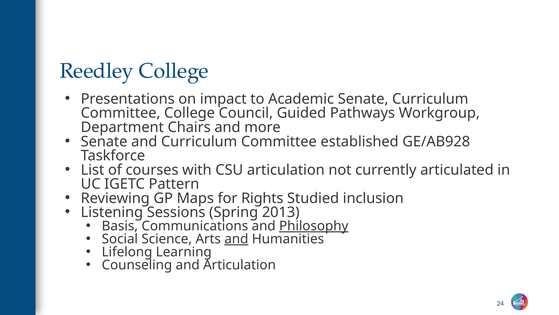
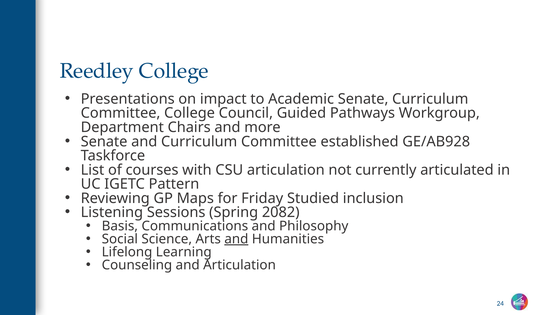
Rights: Rights -> Friday
2013: 2013 -> 2082
Philosophy underline: present -> none
